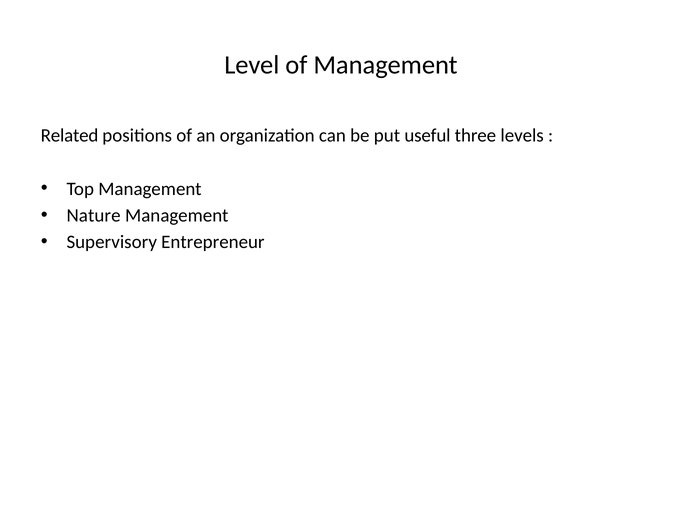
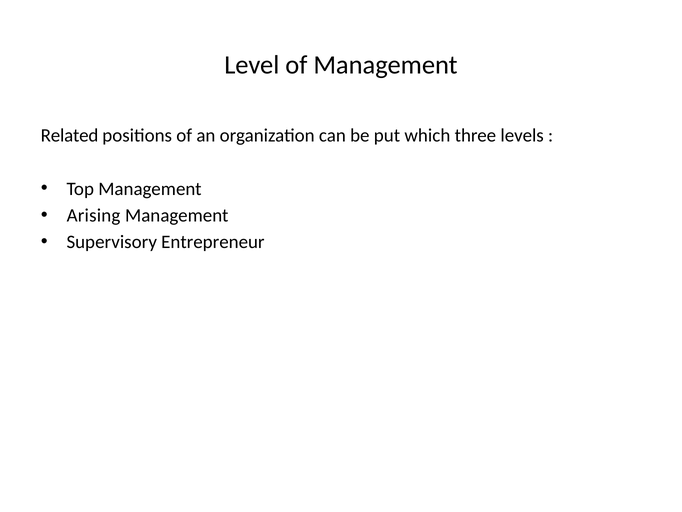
useful: useful -> which
Nature: Nature -> Arising
